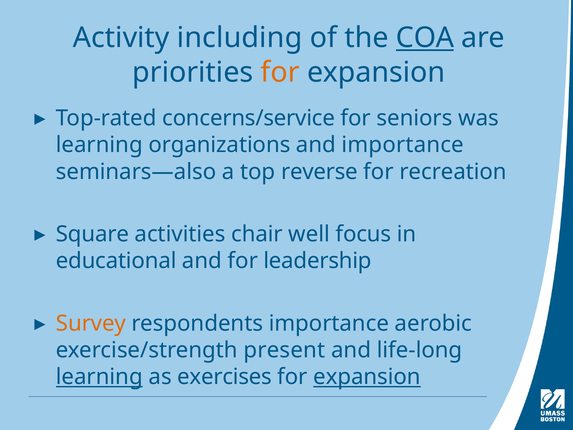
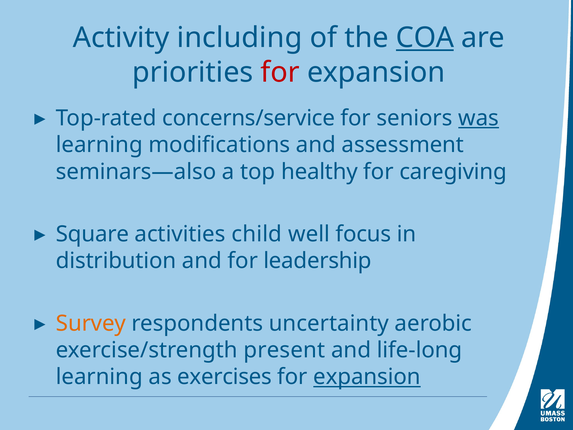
for at (280, 72) colour: orange -> red
was underline: none -> present
organizations: organizations -> modifications
and importance: importance -> assessment
reverse: reverse -> healthy
recreation: recreation -> caregiving
chair: chair -> child
educational: educational -> distribution
respondents importance: importance -> uncertainty
learning at (99, 377) underline: present -> none
